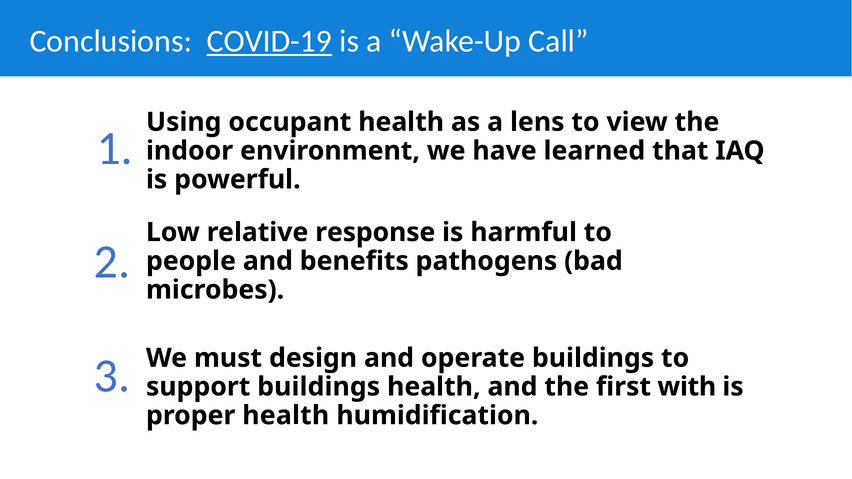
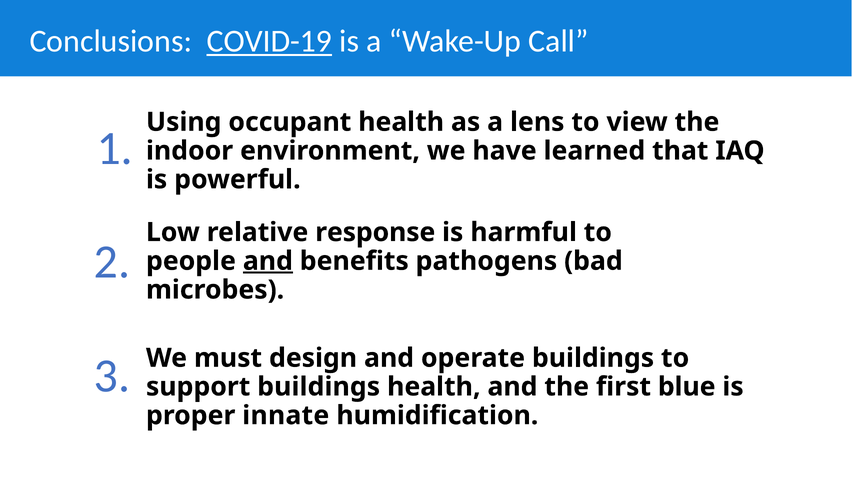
and at (268, 261) underline: none -> present
with: with -> blue
proper health: health -> innate
